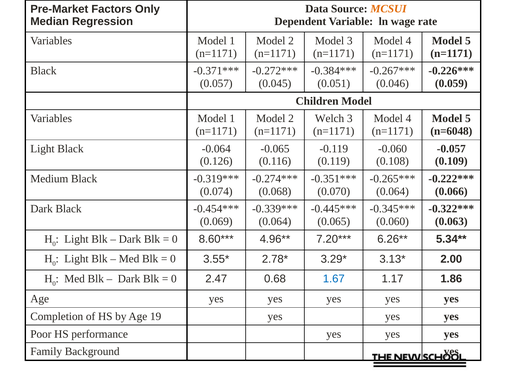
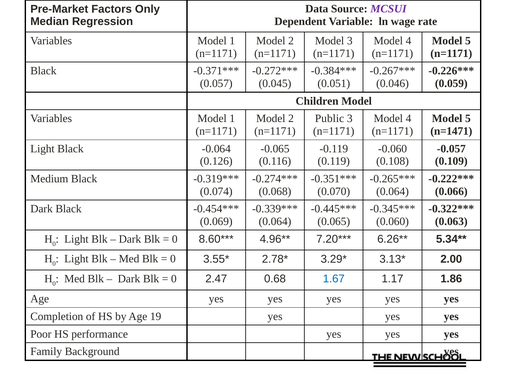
MCSUI colour: orange -> purple
Welch: Welch -> Public
n=6048: n=6048 -> n=1471
